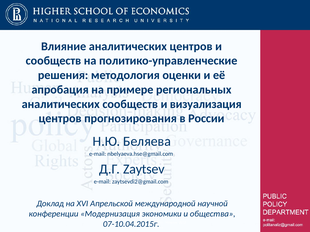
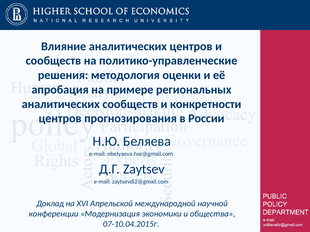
визуализация: визуализация -> конкретности
